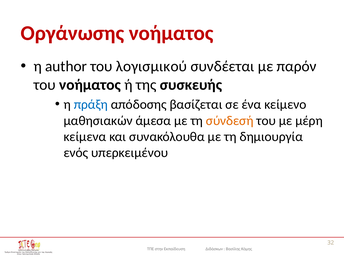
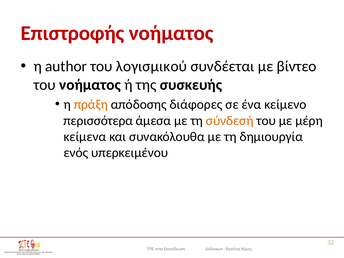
Οργάνωσης: Οργάνωσης -> Επιστροφής
παρόν: παρόν -> βίντεο
πράξη colour: blue -> orange
βασίζεται: βασίζεται -> διάφoρες
μαθησιακών: μαθησιακών -> περισσότερα
